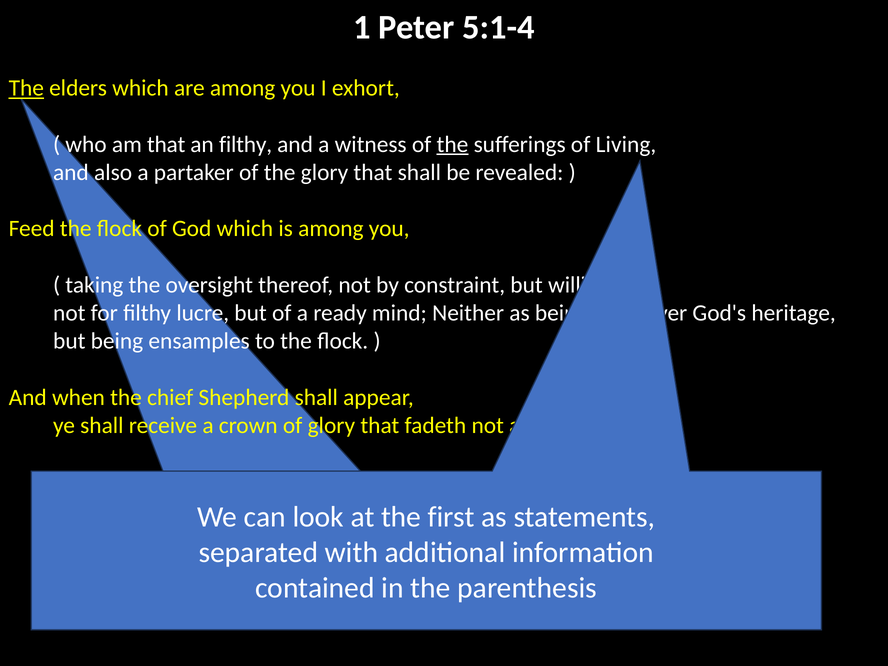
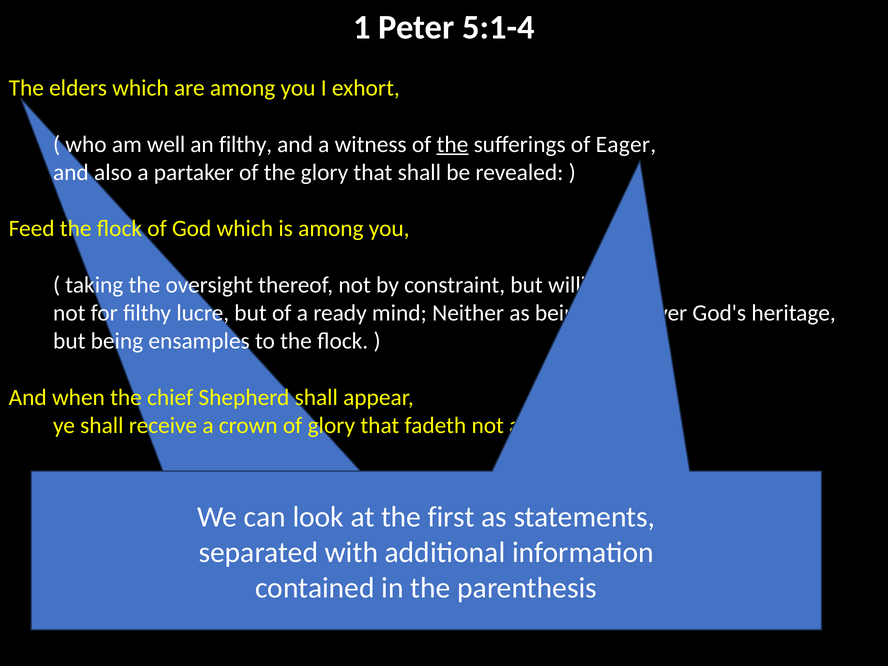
The at (26, 88) underline: present -> none
am that: that -> well
Living: Living -> Eager
